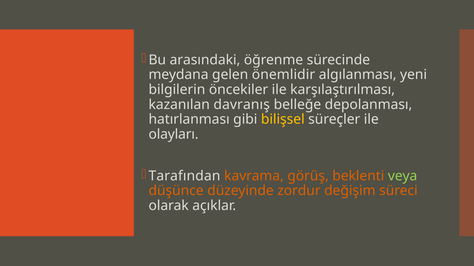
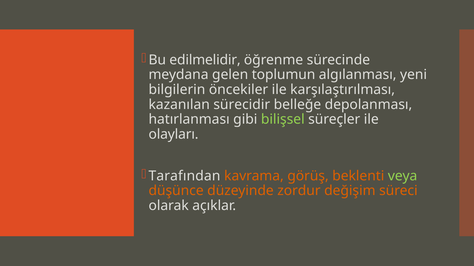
arasındaki: arasındaki -> edilmelidir
önemlidir: önemlidir -> toplumun
davranış: davranış -> sürecidir
bilişsel colour: yellow -> light green
